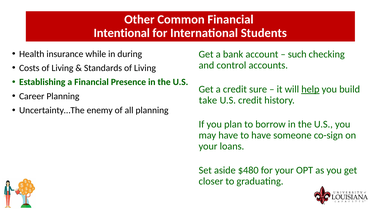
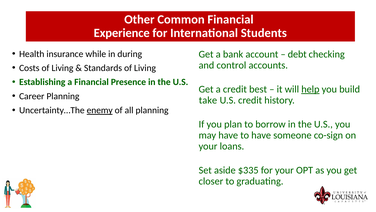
Intentional: Intentional -> Experience
such: such -> debt
sure: sure -> best
enemy underline: none -> present
$480: $480 -> $335
